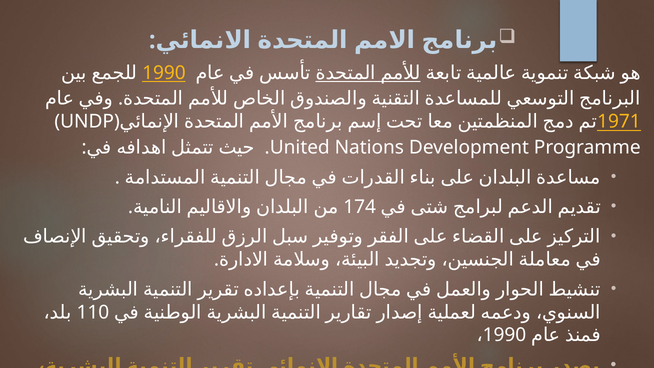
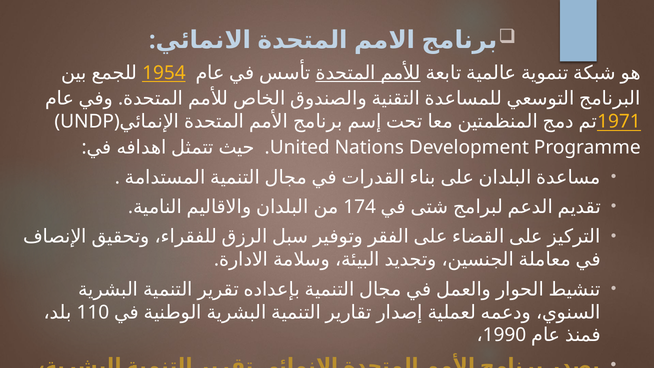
1990 at (164, 73): 1990 -> 1954
